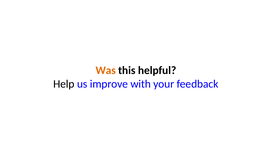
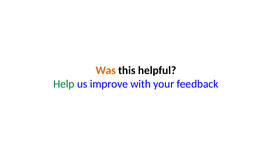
Help colour: black -> green
